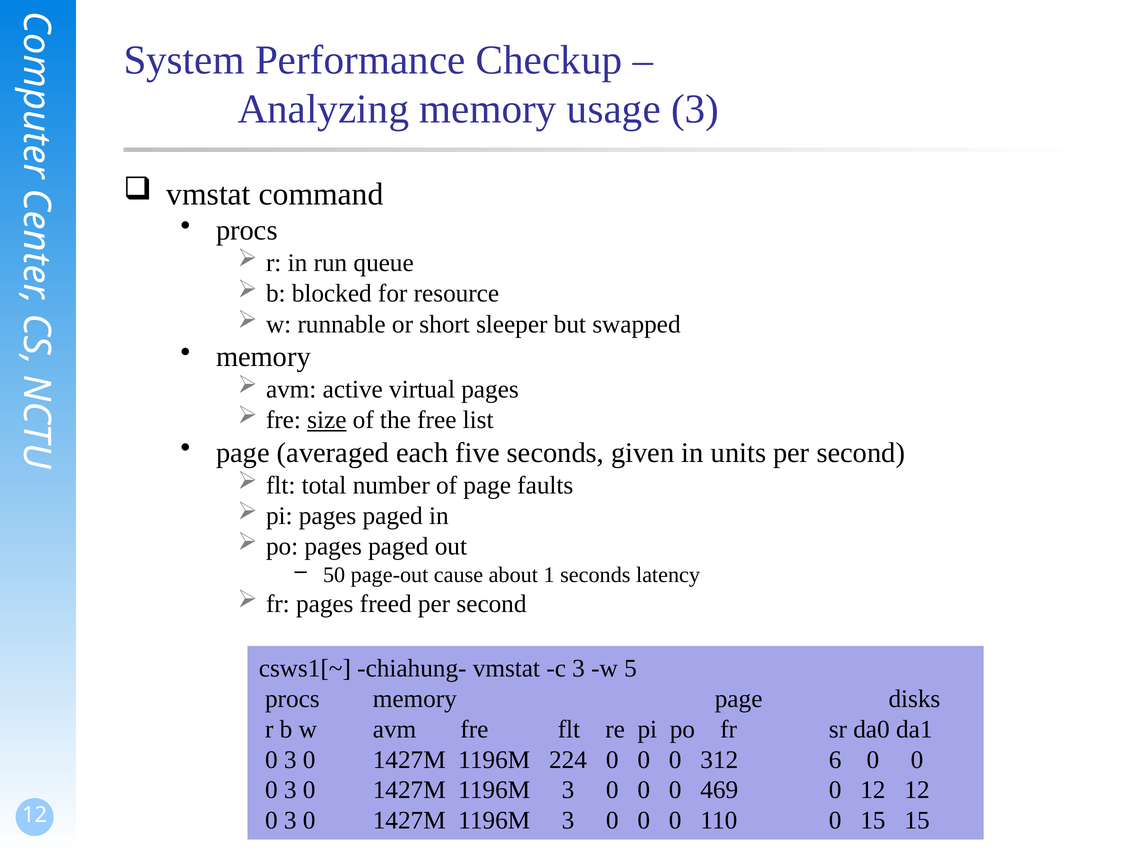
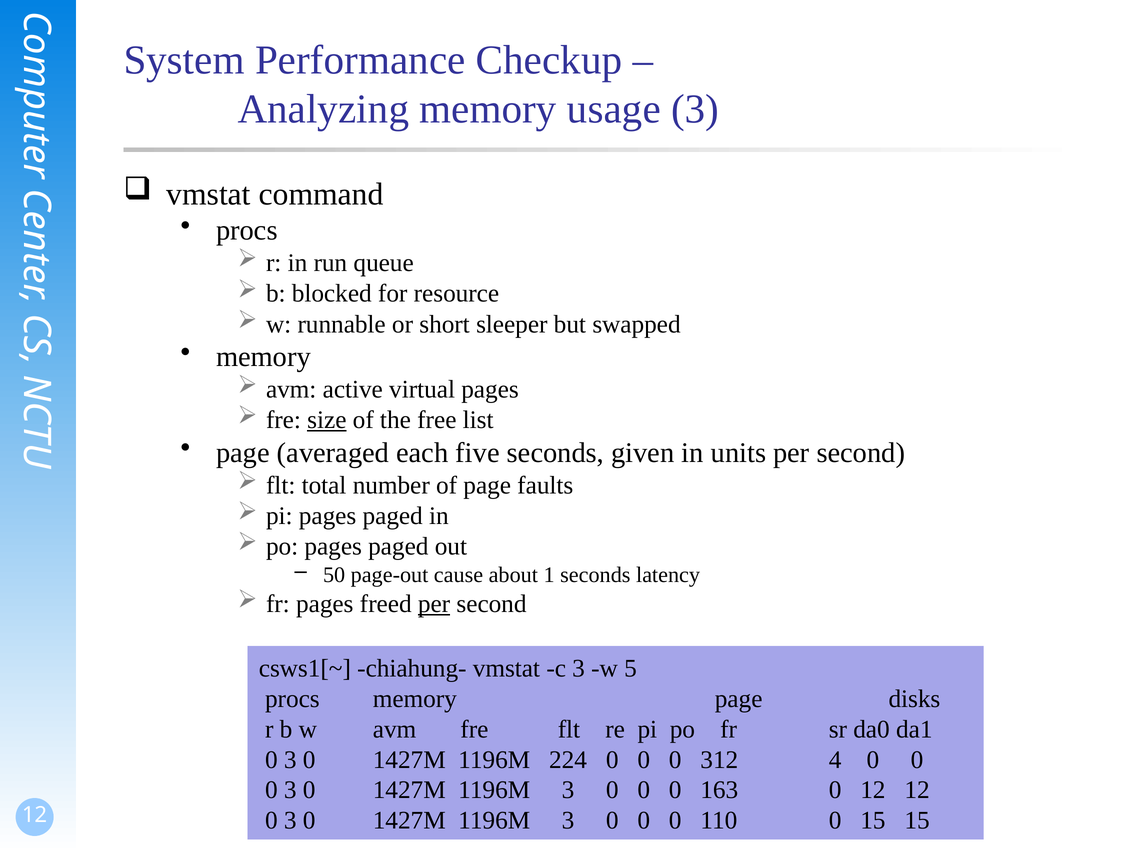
per at (434, 604) underline: none -> present
6: 6 -> 4
469: 469 -> 163
